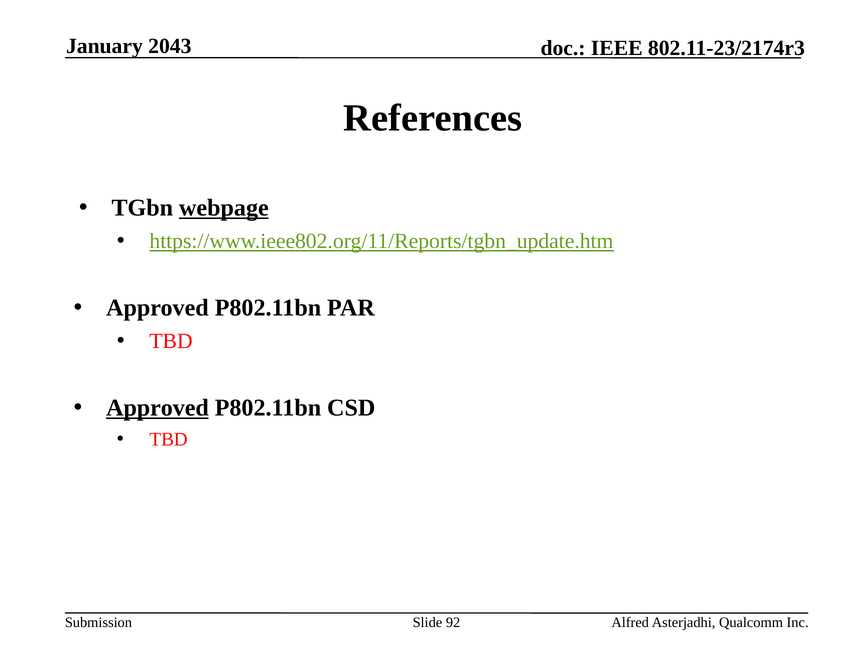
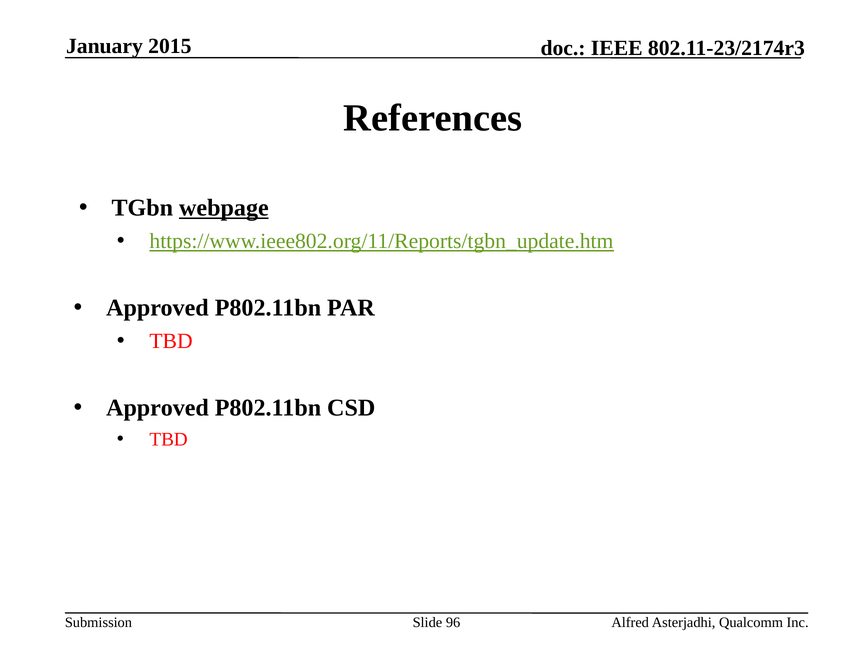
2043: 2043 -> 2015
Approved at (157, 408) underline: present -> none
92: 92 -> 96
